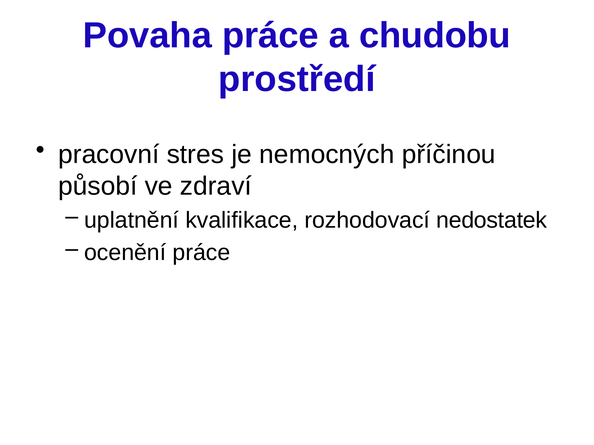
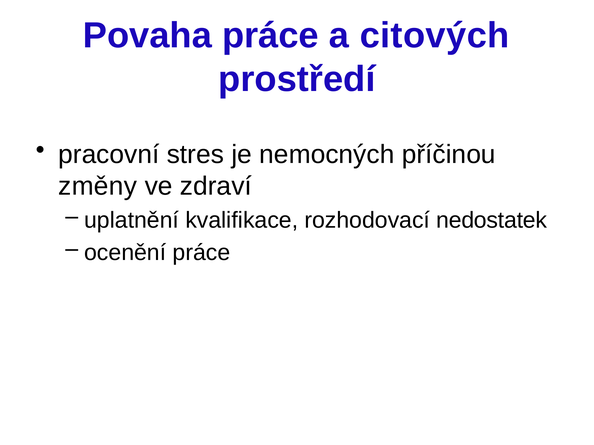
chudobu: chudobu -> citových
působí: působí -> změny
